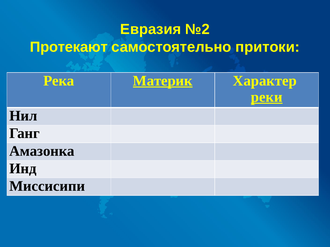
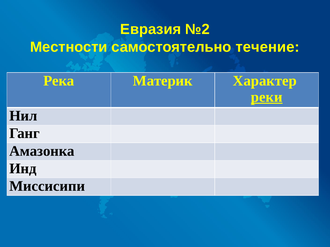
Протекают: Протекают -> Местности
притоки: притоки -> течение
Материк underline: present -> none
